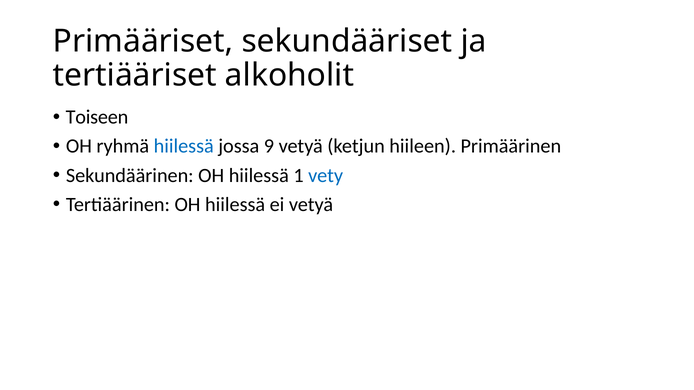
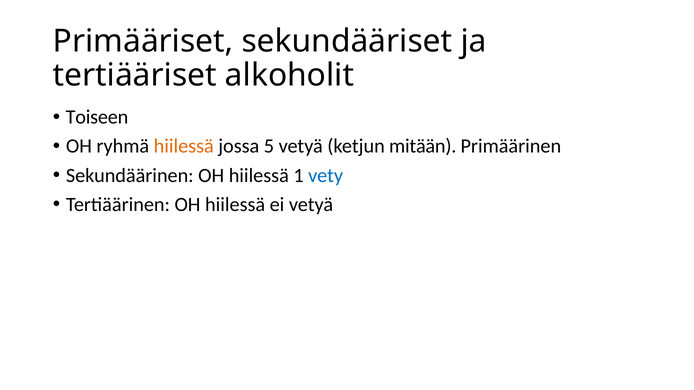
hiilessä at (184, 146) colour: blue -> orange
9: 9 -> 5
hiileen: hiileen -> mitään
